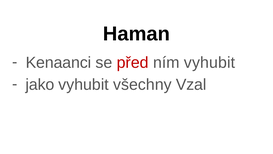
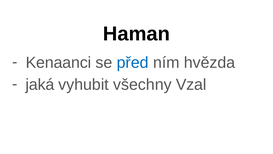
před colour: red -> blue
ním vyhubit: vyhubit -> hvězda
jako: jako -> jaká
